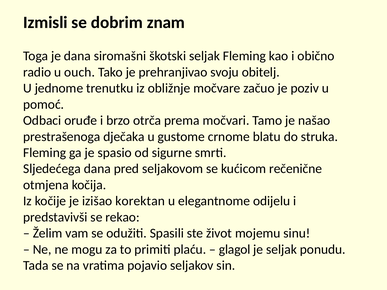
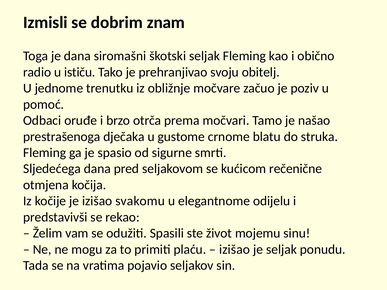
ouch: ouch -> ističu
korektan: korektan -> svakomu
glagol at (235, 250): glagol -> izišao
